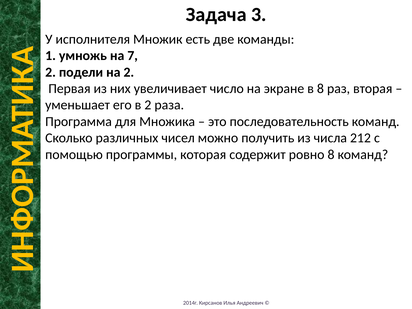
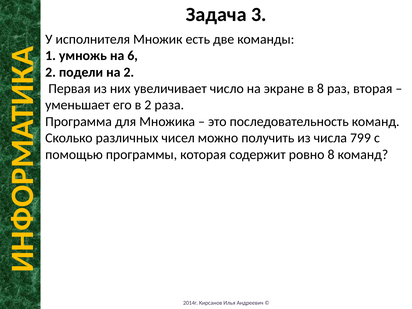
7: 7 -> 6
212: 212 -> 799
